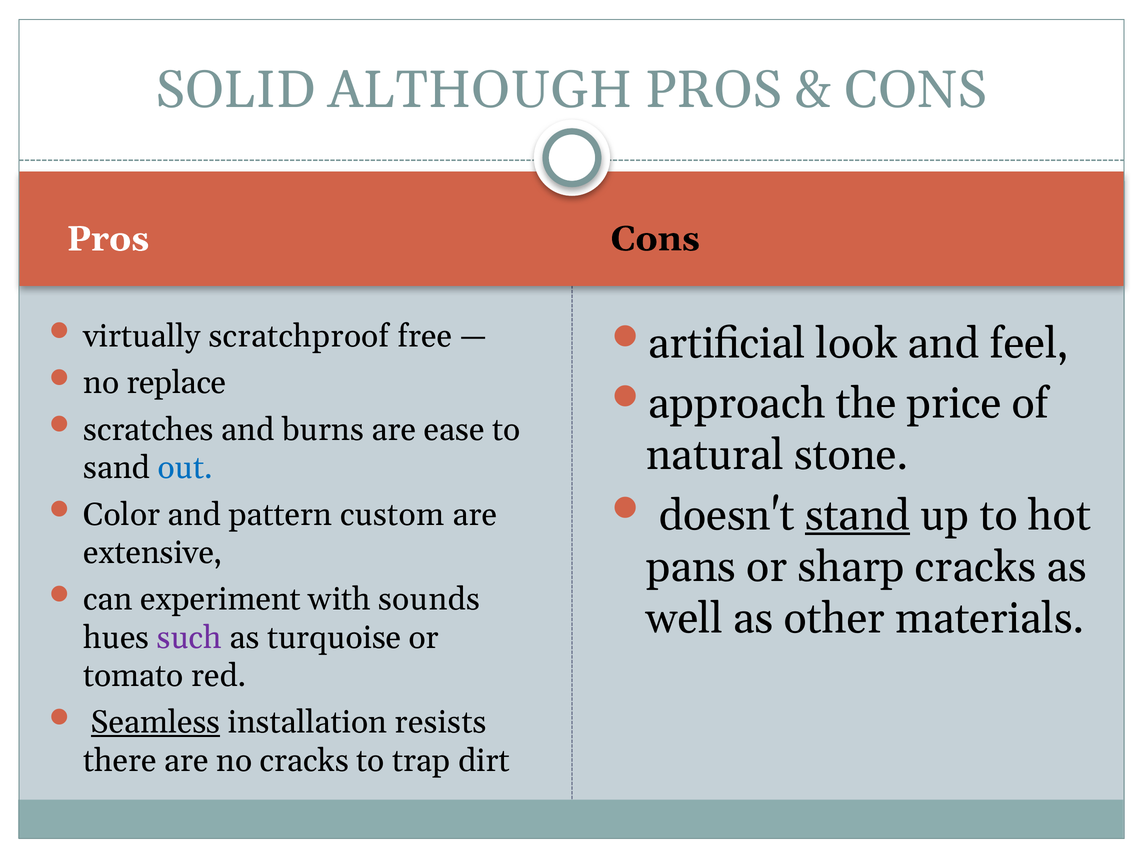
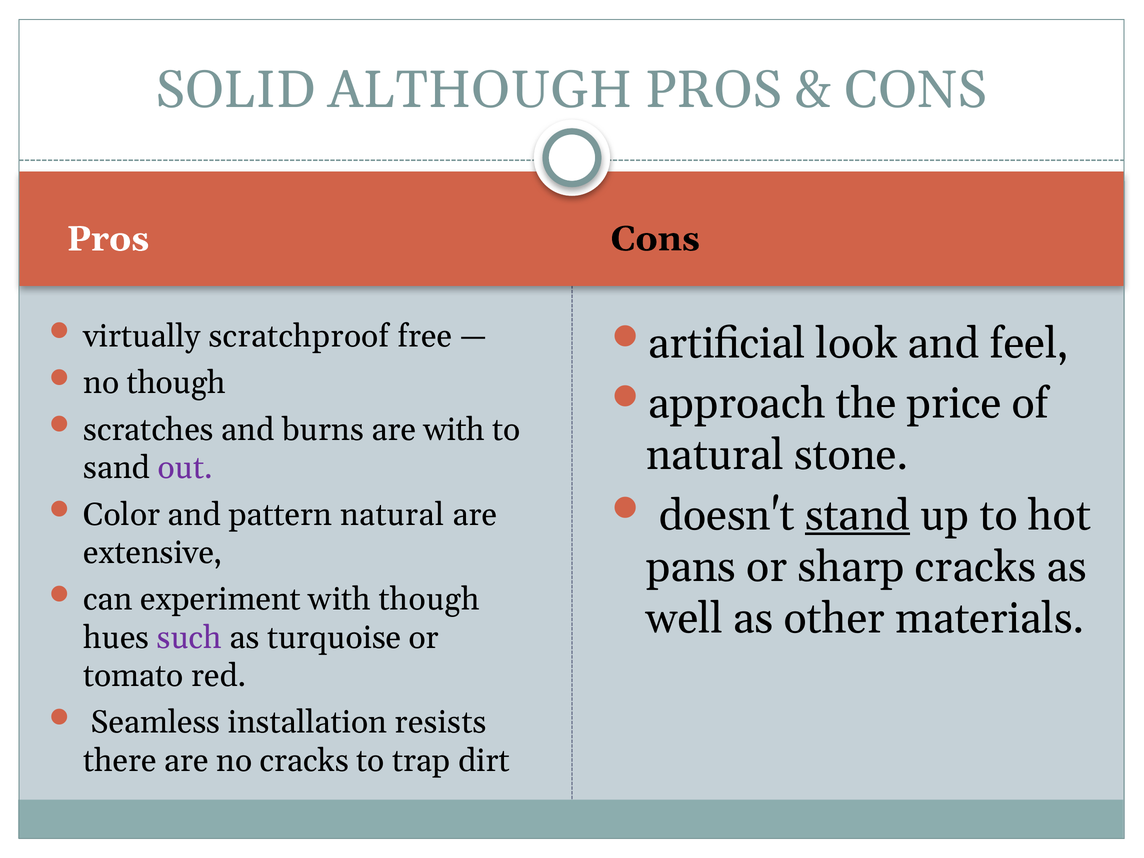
no replace: replace -> though
are ease: ease -> with
out colour: blue -> purple
pattern custom: custom -> natural
with sounds: sounds -> though
Seamless underline: present -> none
